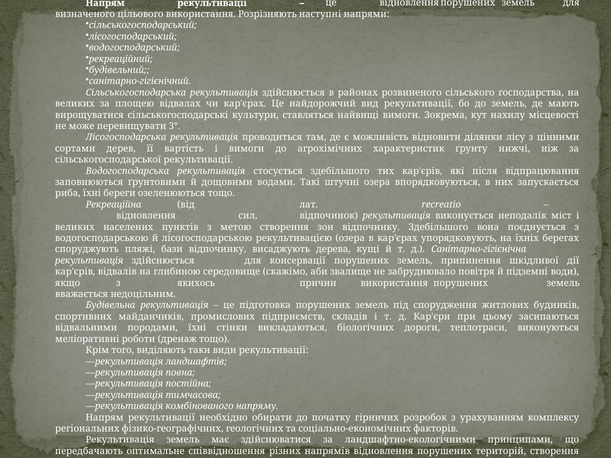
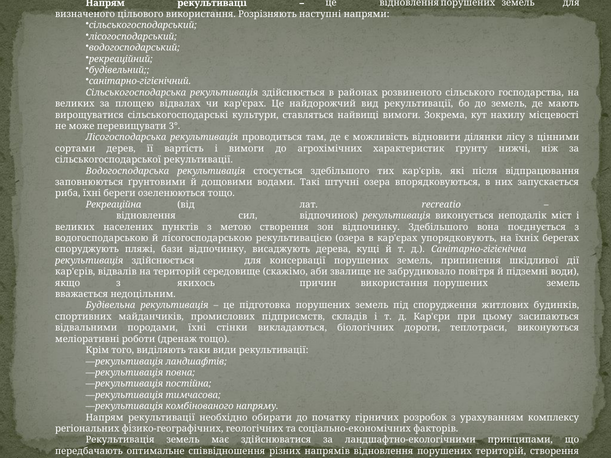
на глибиною: глибиною -> територій
